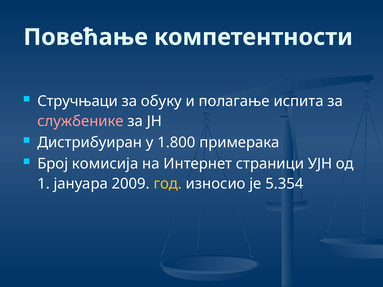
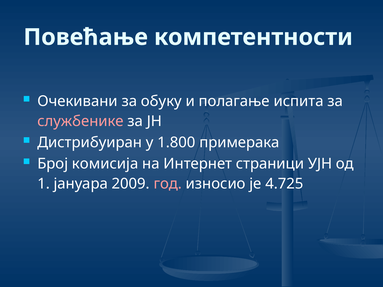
Стручњаци: Стручњаци -> Очекивани
год colour: yellow -> pink
5.354: 5.354 -> 4.725
